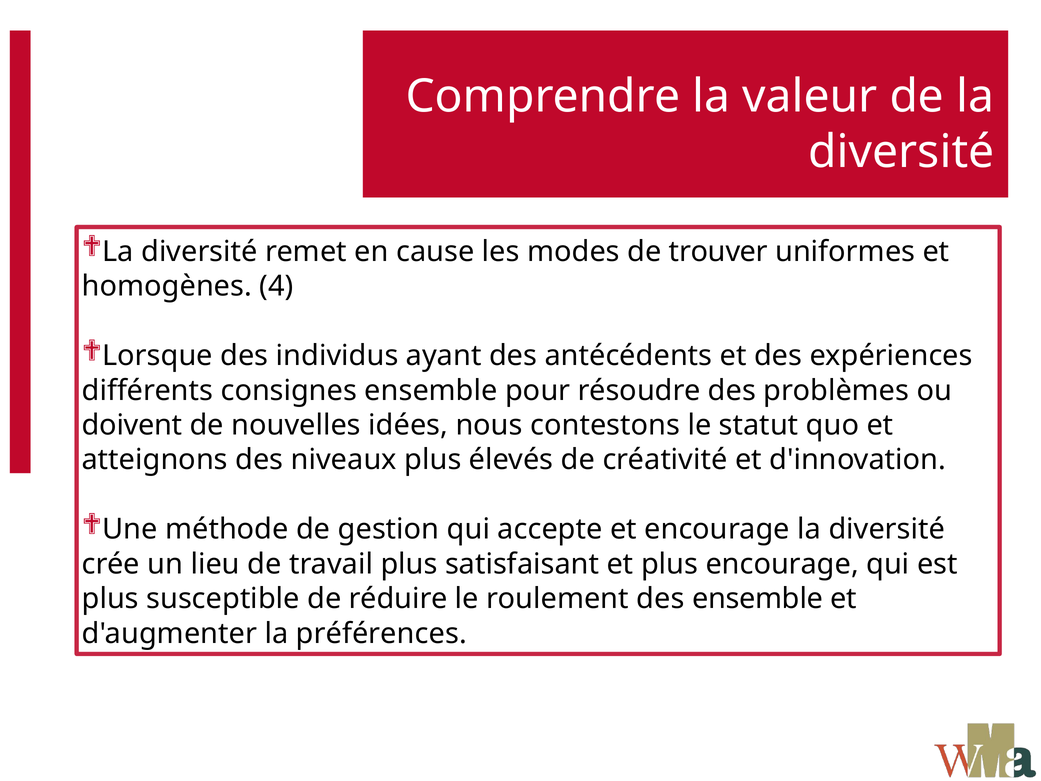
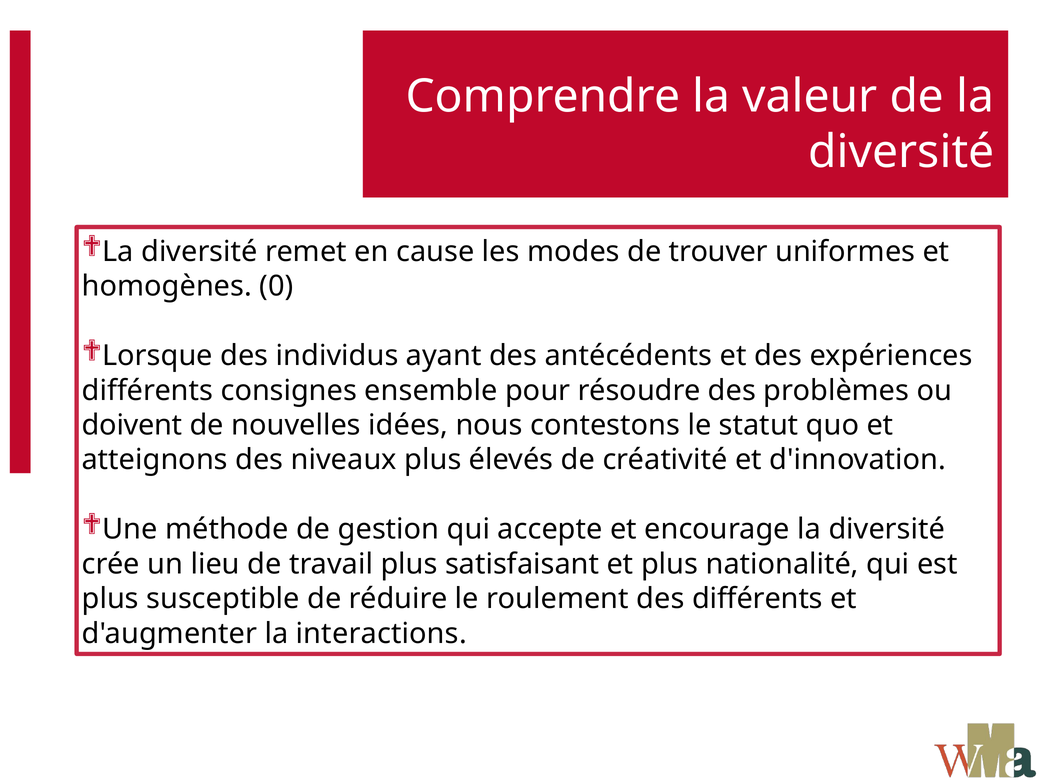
4: 4 -> 0
plus encourage: encourage -> nationalité
des ensemble: ensemble -> différents
préférences: préférences -> interactions
